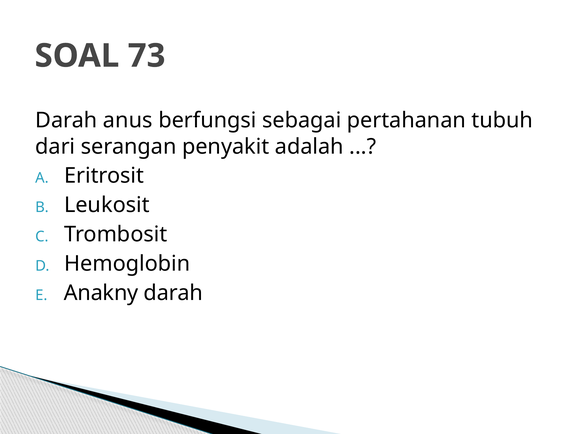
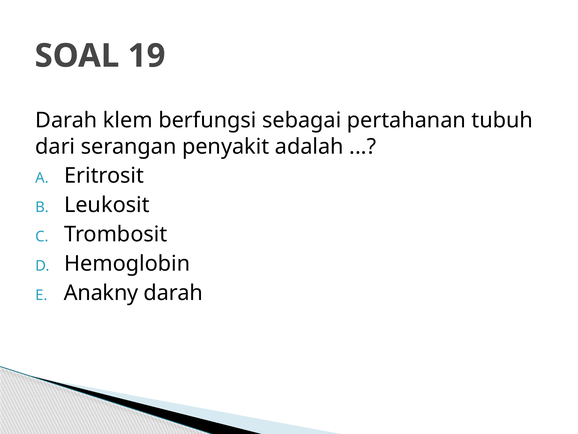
73: 73 -> 19
anus: anus -> klem
